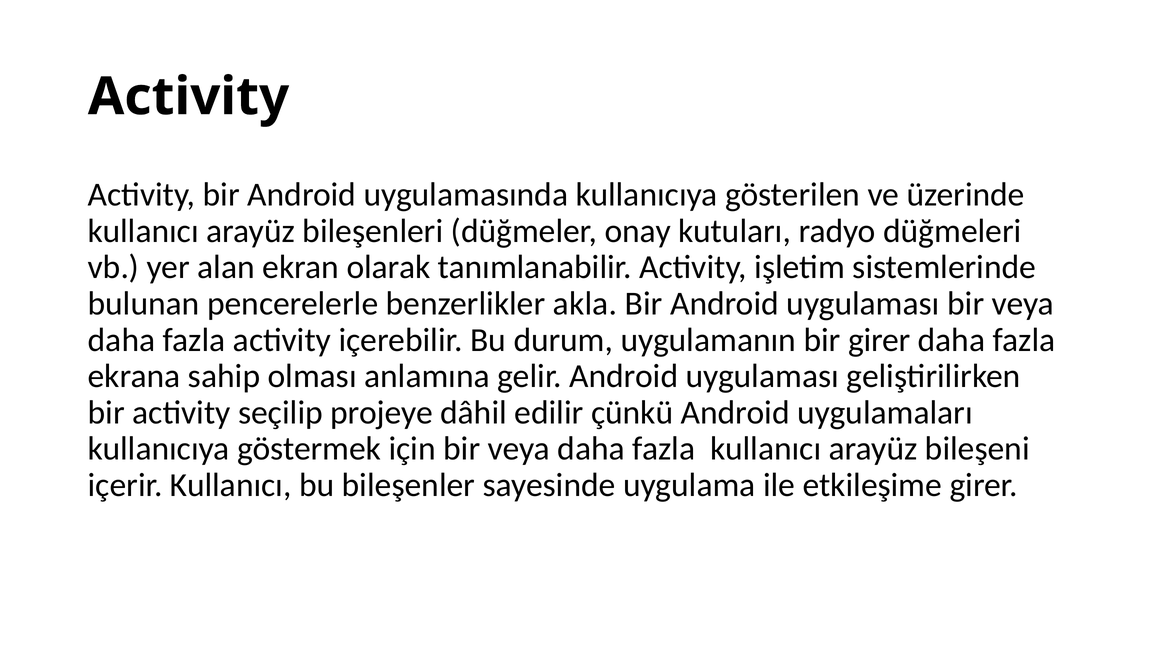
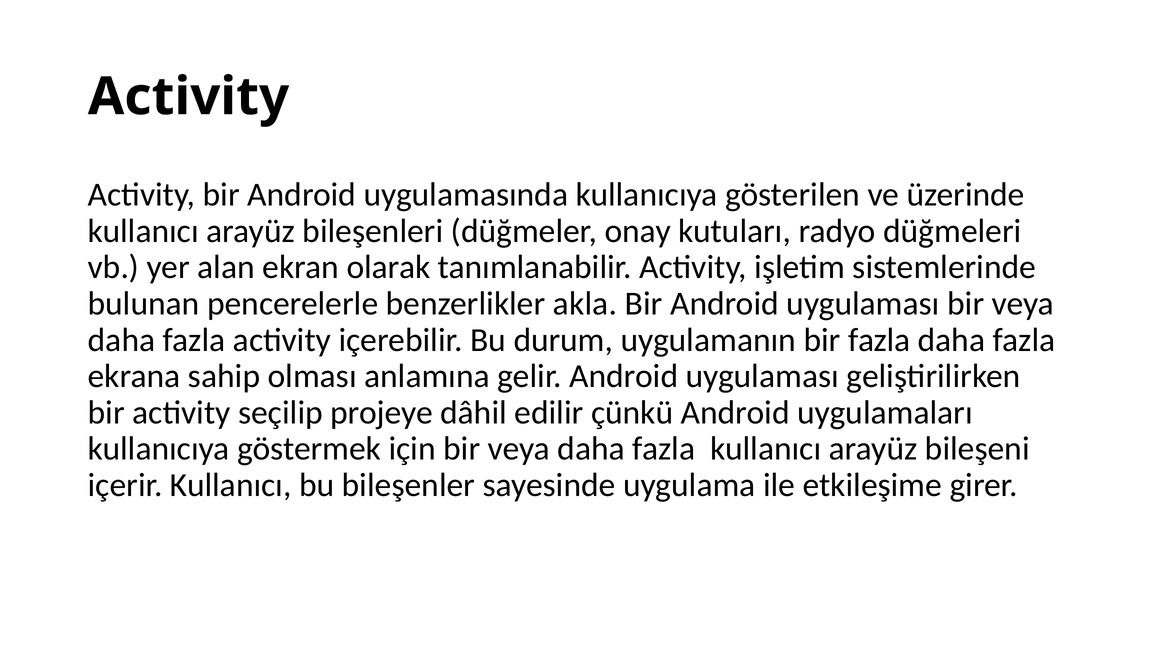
bir girer: girer -> fazla
